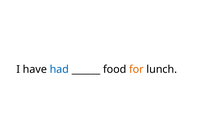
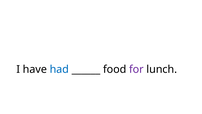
for colour: orange -> purple
